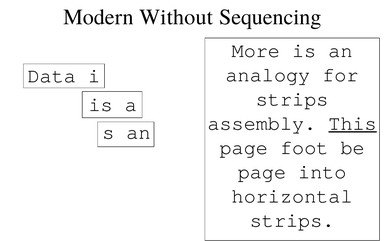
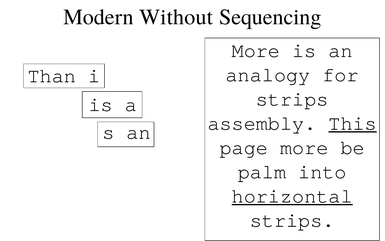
Data: Data -> Than
page foot: foot -> more
page at (262, 171): page -> palm
horizontal underline: none -> present
